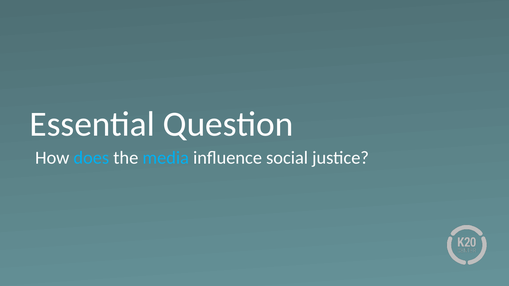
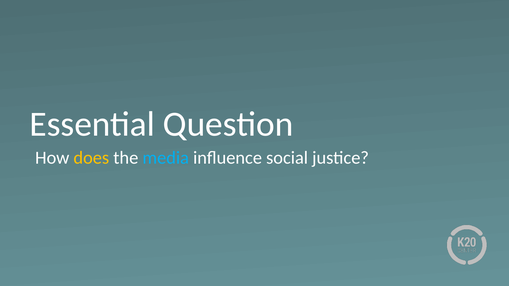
does colour: light blue -> yellow
